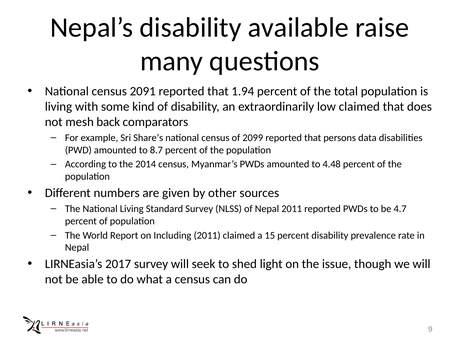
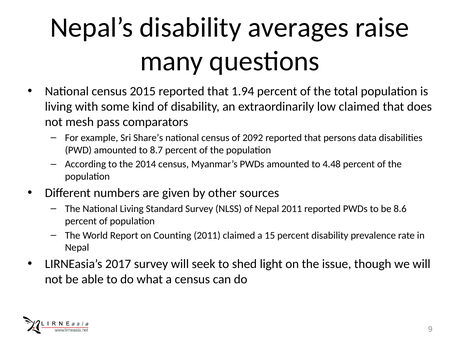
available: available -> averages
2091: 2091 -> 2015
back: back -> pass
2099: 2099 -> 2092
4.7: 4.7 -> 8.6
Including: Including -> Counting
